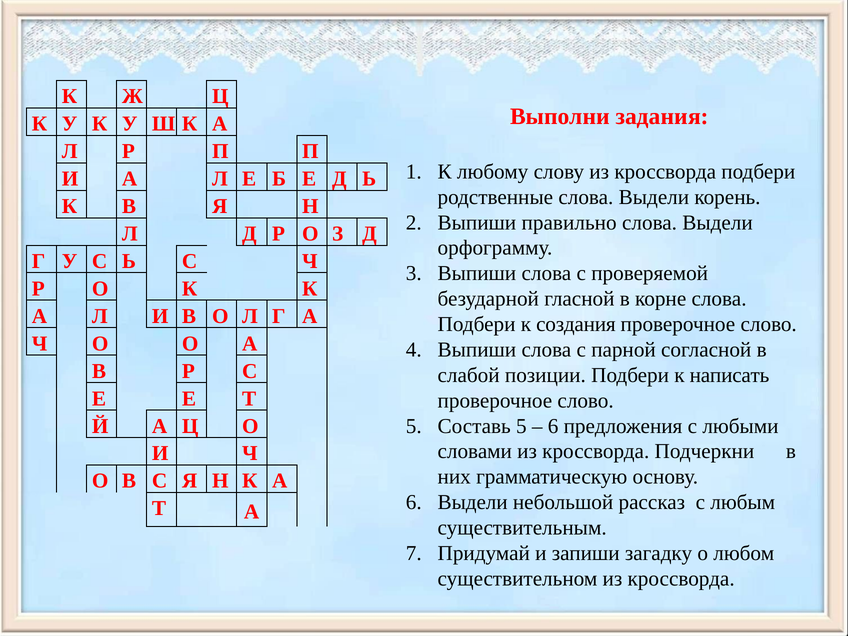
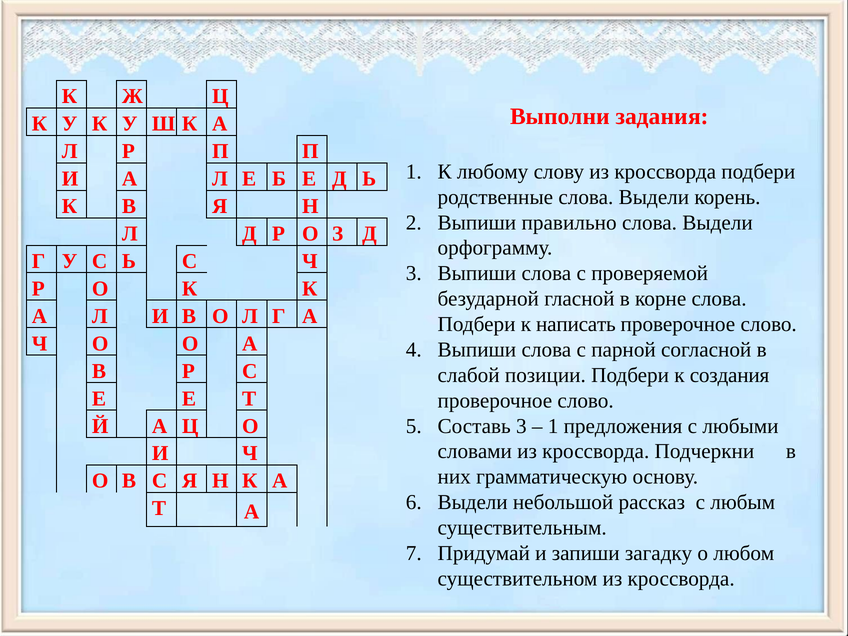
создания: создания -> написать
написать: написать -> создания
Составь 5: 5 -> 3
6 at (553, 426): 6 -> 1
